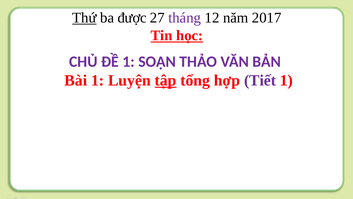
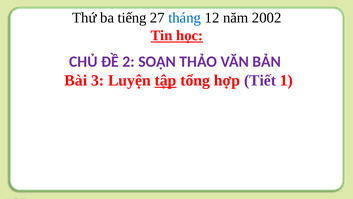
Thứ underline: present -> none
được: được -> tiếng
tháng colour: purple -> blue
2017: 2017 -> 2002
ĐỀ 1: 1 -> 2
Bài 1: 1 -> 3
